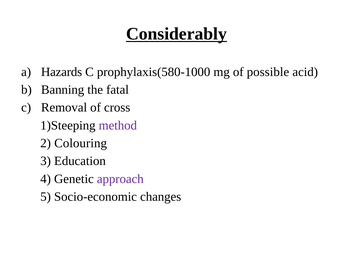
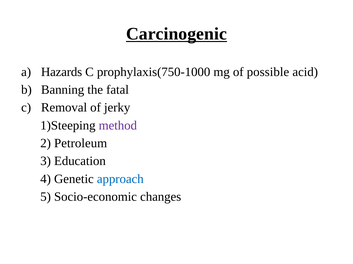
Considerably: Considerably -> Carcinogenic
prophylaxis(580-1000: prophylaxis(580-1000 -> prophylaxis(750-1000
cross: cross -> jerky
Colouring: Colouring -> Petroleum
approach colour: purple -> blue
